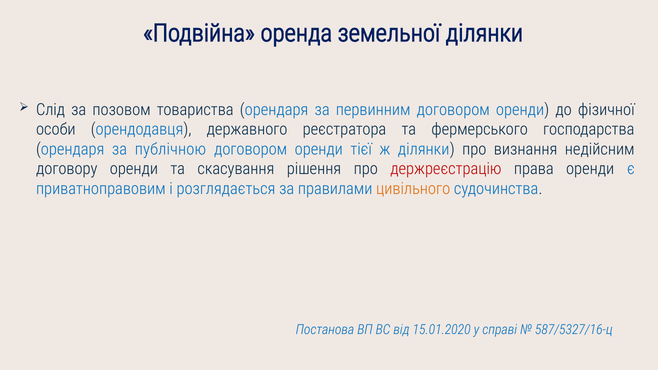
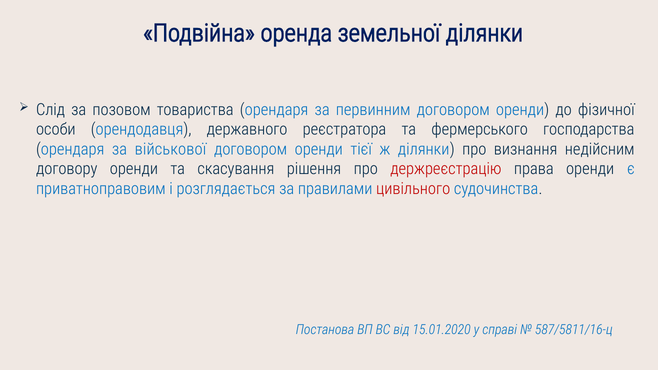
публічною: публічною -> військової
цивільного colour: orange -> red
587/5327/16-ц: 587/5327/16-ц -> 587/5811/16-ц
